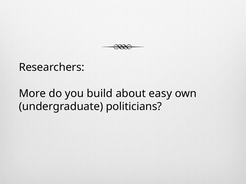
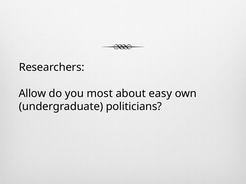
More: More -> Allow
build: build -> most
